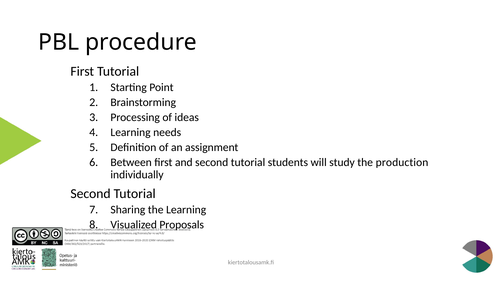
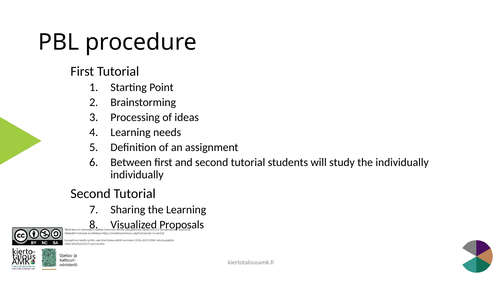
the production: production -> individually
